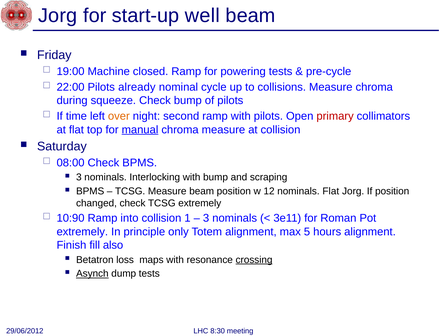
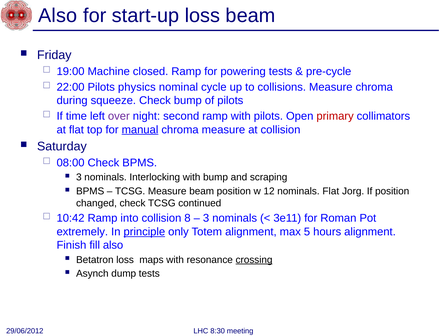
Jorg at (58, 15): Jorg -> Also
start-up well: well -> loss
already: already -> physics
over colour: orange -> purple
TCSG extremely: extremely -> continued
10:90: 10:90 -> 10:42
1: 1 -> 8
principle underline: none -> present
Asynch underline: present -> none
